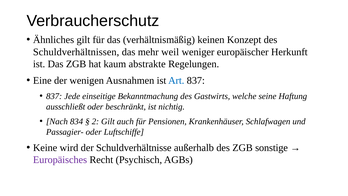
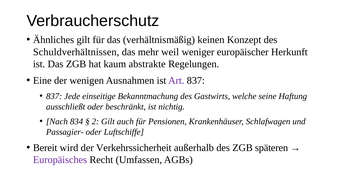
Art colour: blue -> purple
Keine: Keine -> Bereit
Schuldverhältnisse: Schuldverhältnisse -> Verkehrssicherheit
sonstige: sonstige -> späteren
Psychisch: Psychisch -> Umfassen
